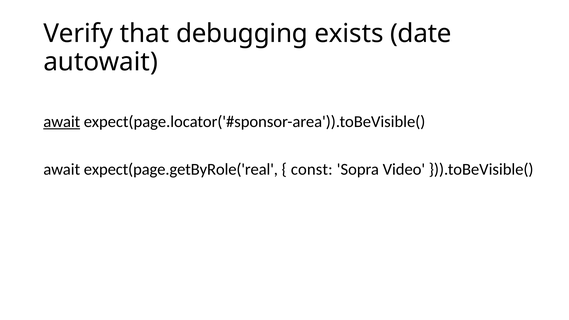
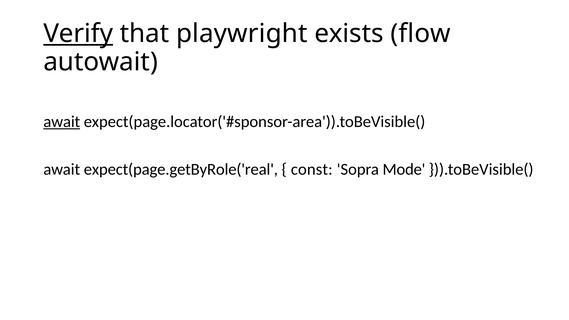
Verify underline: none -> present
debugging: debugging -> playwright
date: date -> flow
Video: Video -> Mode
